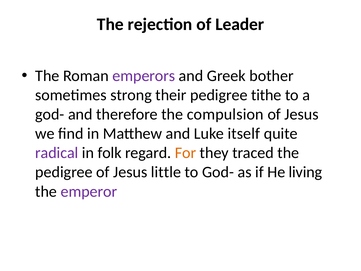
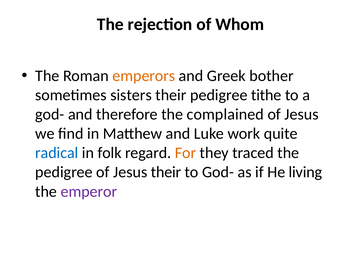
Leader: Leader -> Whom
emperors colour: purple -> orange
strong: strong -> sisters
compulsion: compulsion -> complained
itself: itself -> work
radical colour: purple -> blue
Jesus little: little -> their
